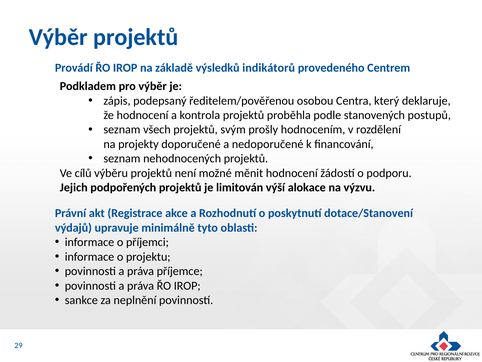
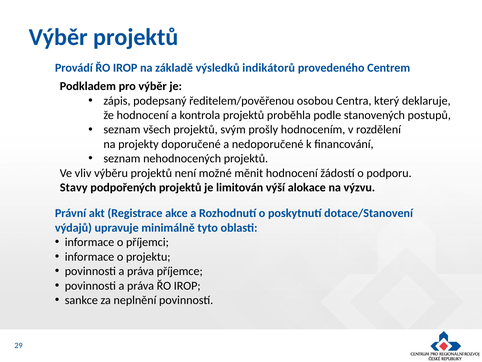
cílů: cílů -> vliv
Jejich: Jejich -> Stavy
